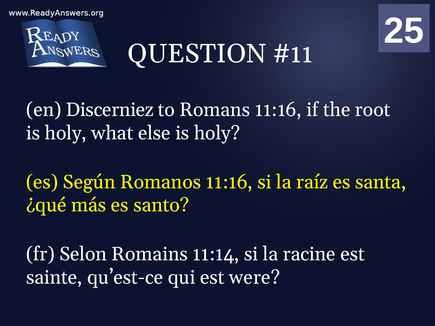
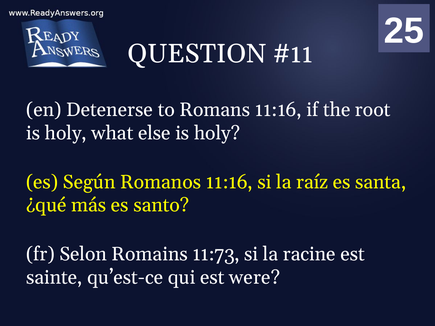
Discerniez: Discerniez -> Detenerse
11:14: 11:14 -> 11:73
